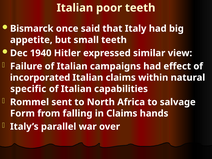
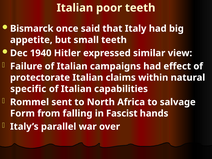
incorporated: incorporated -> protectorate
in Claims: Claims -> Fascist
